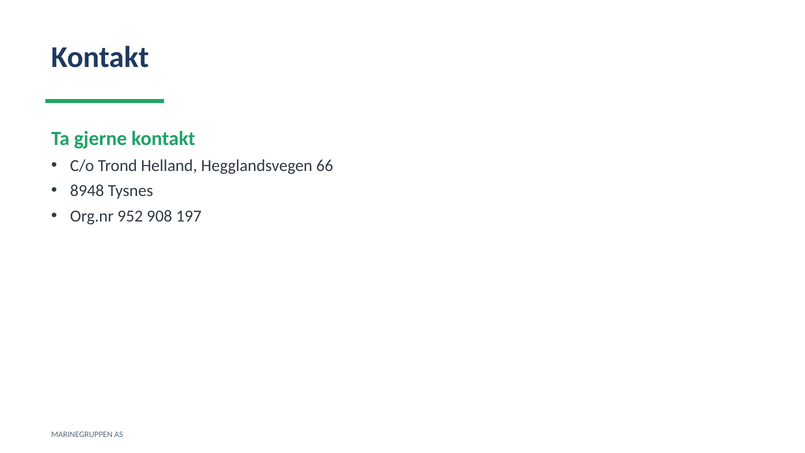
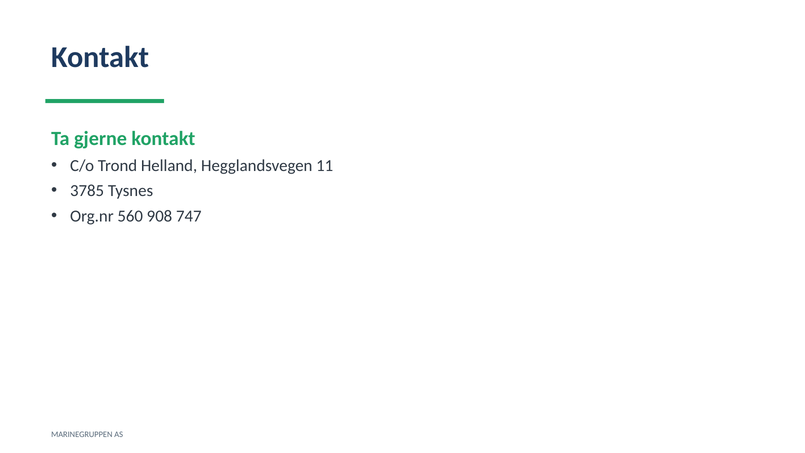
66: 66 -> 11
8948: 8948 -> 3785
952: 952 -> 560
197: 197 -> 747
